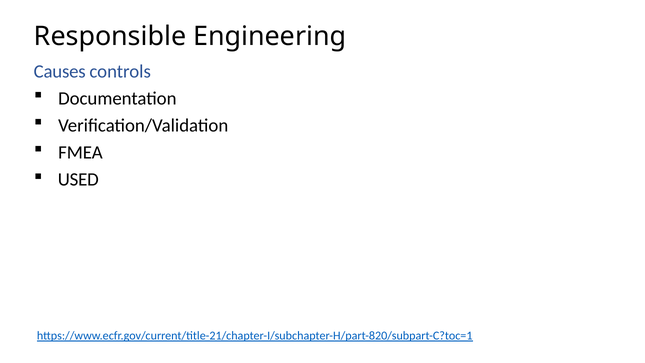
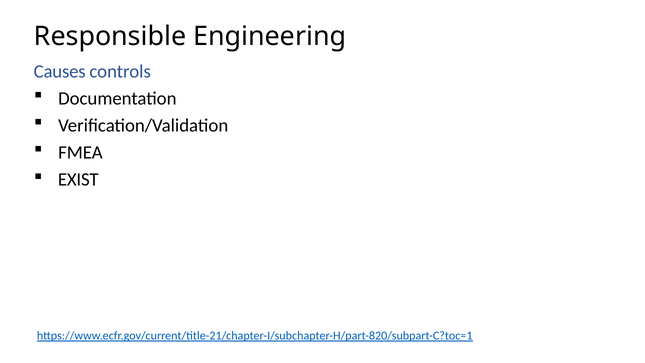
USED: USED -> EXIST
